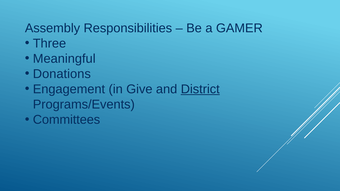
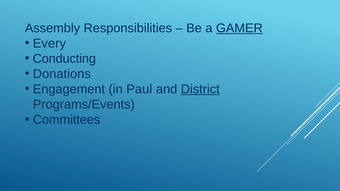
GAMER underline: none -> present
Three: Three -> Every
Meaningful: Meaningful -> Conducting
Give: Give -> Paul
